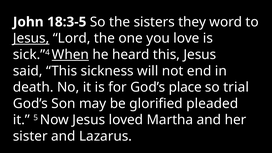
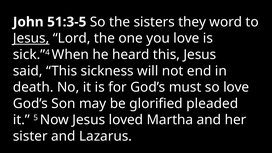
18:3-5: 18:3-5 -> 51:3-5
When underline: present -> none
place: place -> must
so trial: trial -> love
